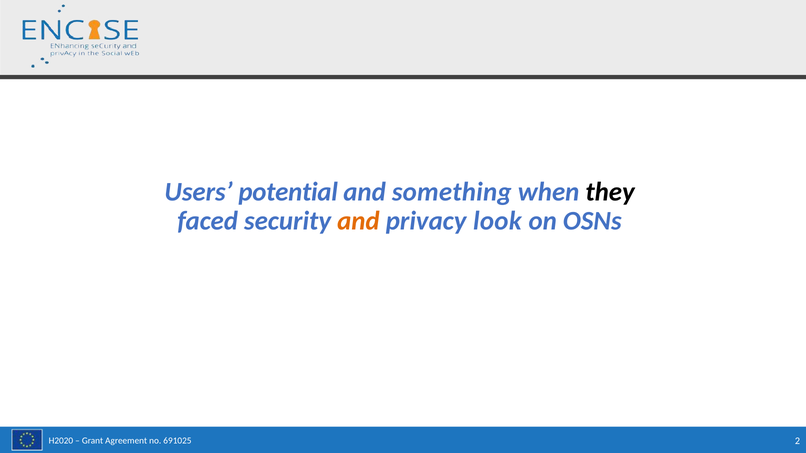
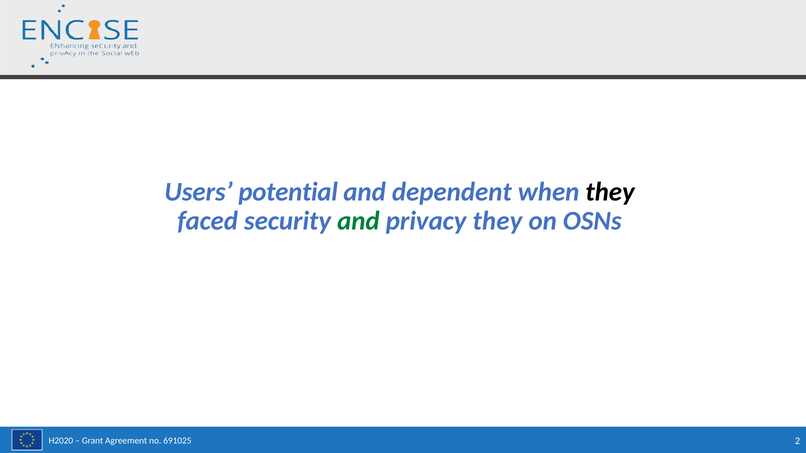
something: something -> dependent
and at (358, 221) colour: orange -> green
privacy look: look -> they
